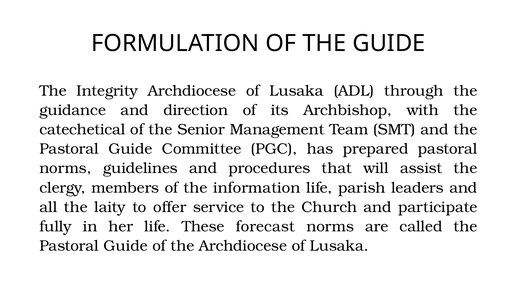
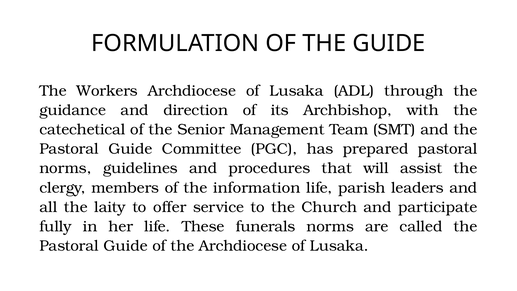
Integrity: Integrity -> Workers
forecast: forecast -> funerals
